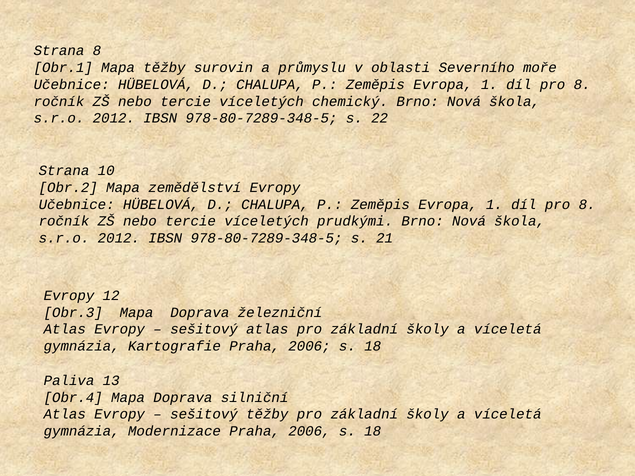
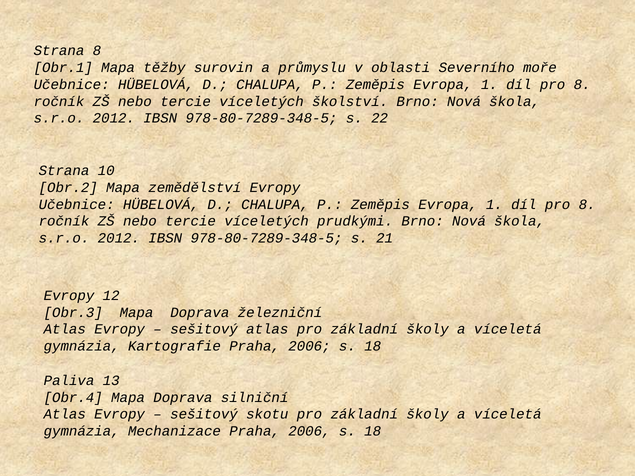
chemický: chemický -> školství
sešitový těžby: těžby -> skotu
Modernizace: Modernizace -> Mechanizace
